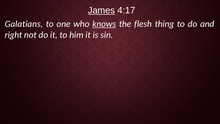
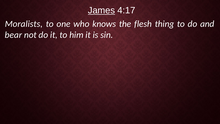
Galatians: Galatians -> Moralists
knows underline: present -> none
right: right -> bear
